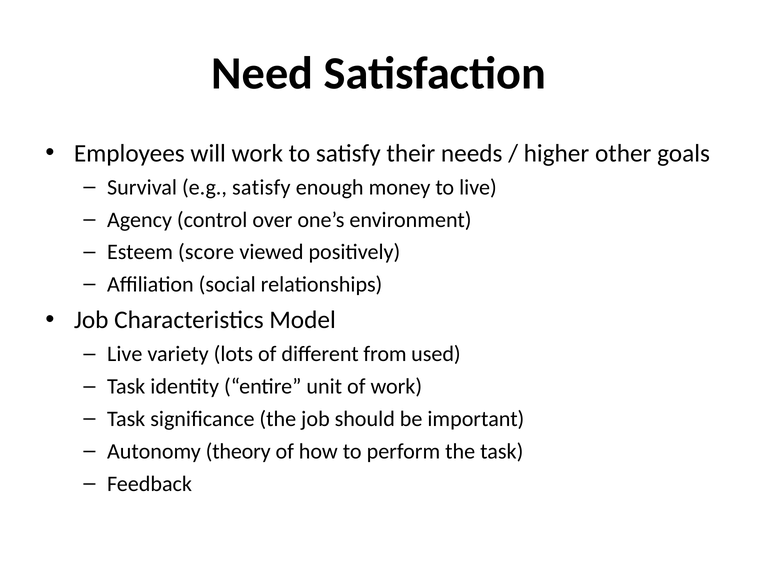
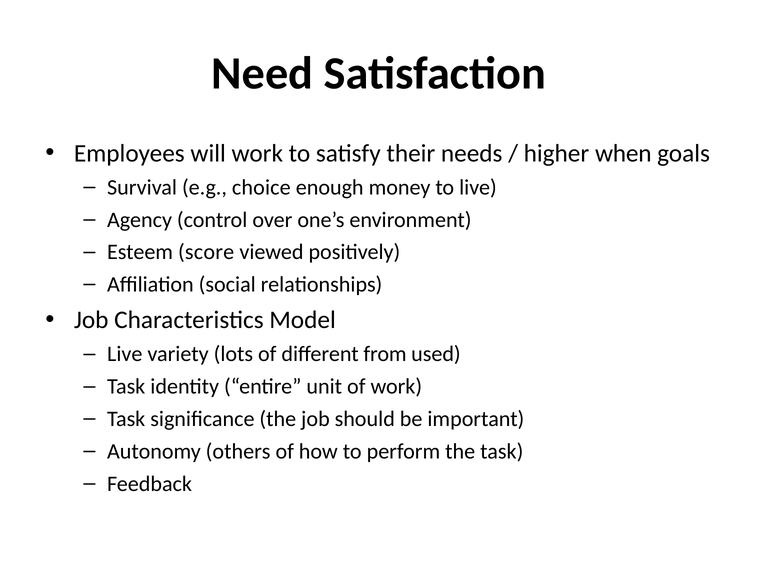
other: other -> when
e.g satisfy: satisfy -> choice
theory: theory -> others
